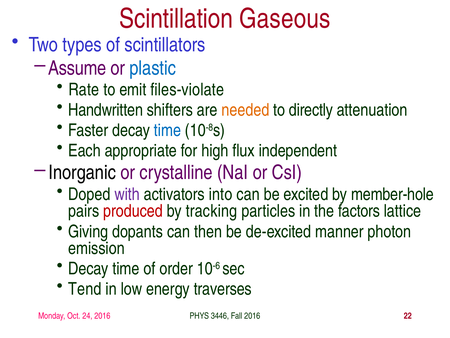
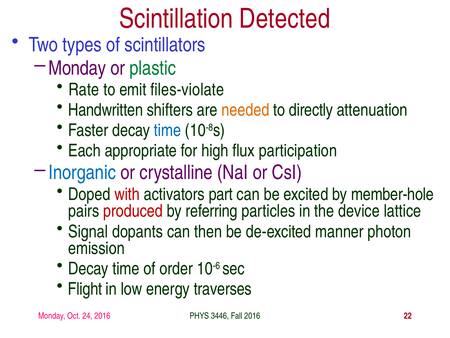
Gaseous: Gaseous -> Detected
Assume at (77, 68): Assume -> Monday
plastic colour: blue -> green
independent: independent -> participation
Inorganic colour: black -> blue
with colour: purple -> red
into: into -> part
tracking: tracking -> referring
factors: factors -> device
Giving: Giving -> Signal
Tend: Tend -> Flight
